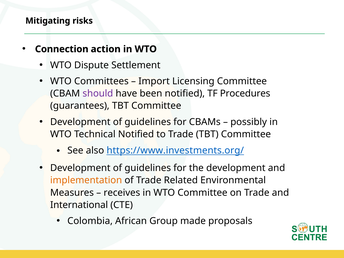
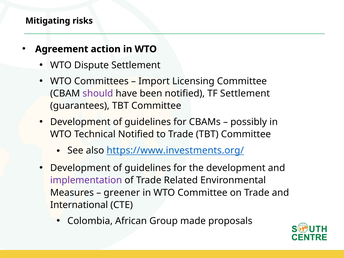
Connection: Connection -> Agreement
TF Procedures: Procedures -> Settlement
implementation colour: orange -> purple
receives: receives -> greener
